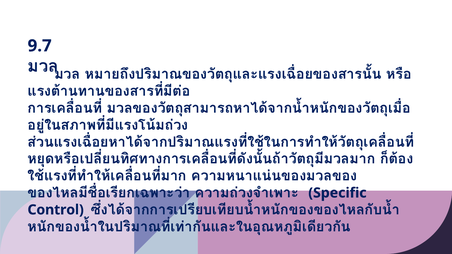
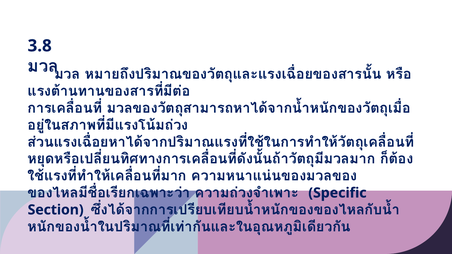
9.7: 9.7 -> 3.8
Control: Control -> Section
